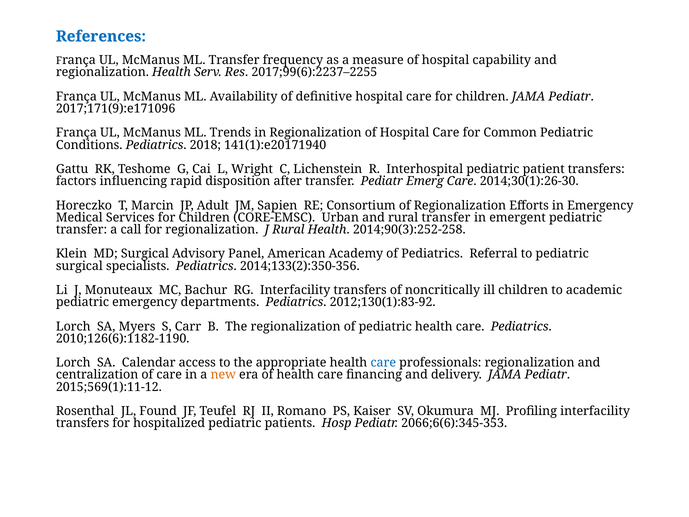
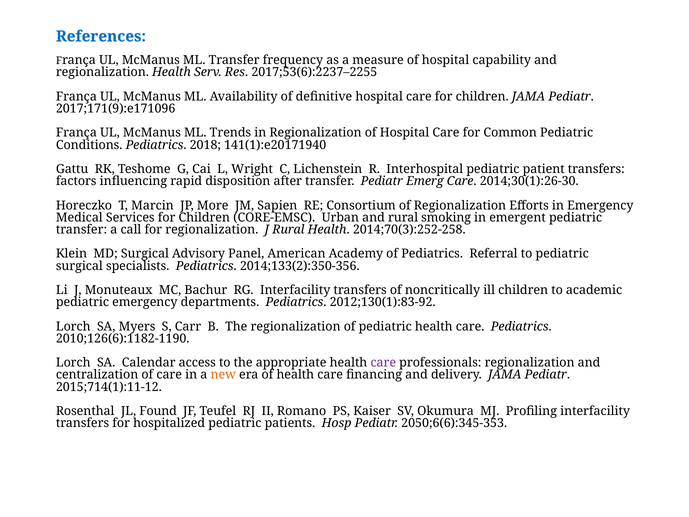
2017;99(6):2237–2255: 2017;99(6):2237–2255 -> 2017;53(6):2237–2255
Adult: Adult -> More
rural transfer: transfer -> smoking
2014;90(3):252-258: 2014;90(3):252-258 -> 2014;70(3):252-258
care at (383, 363) colour: blue -> purple
2015;569(1):11-12: 2015;569(1):11-12 -> 2015;714(1):11-12
2066;6(6):345-353: 2066;6(6):345-353 -> 2050;6(6):345-353
